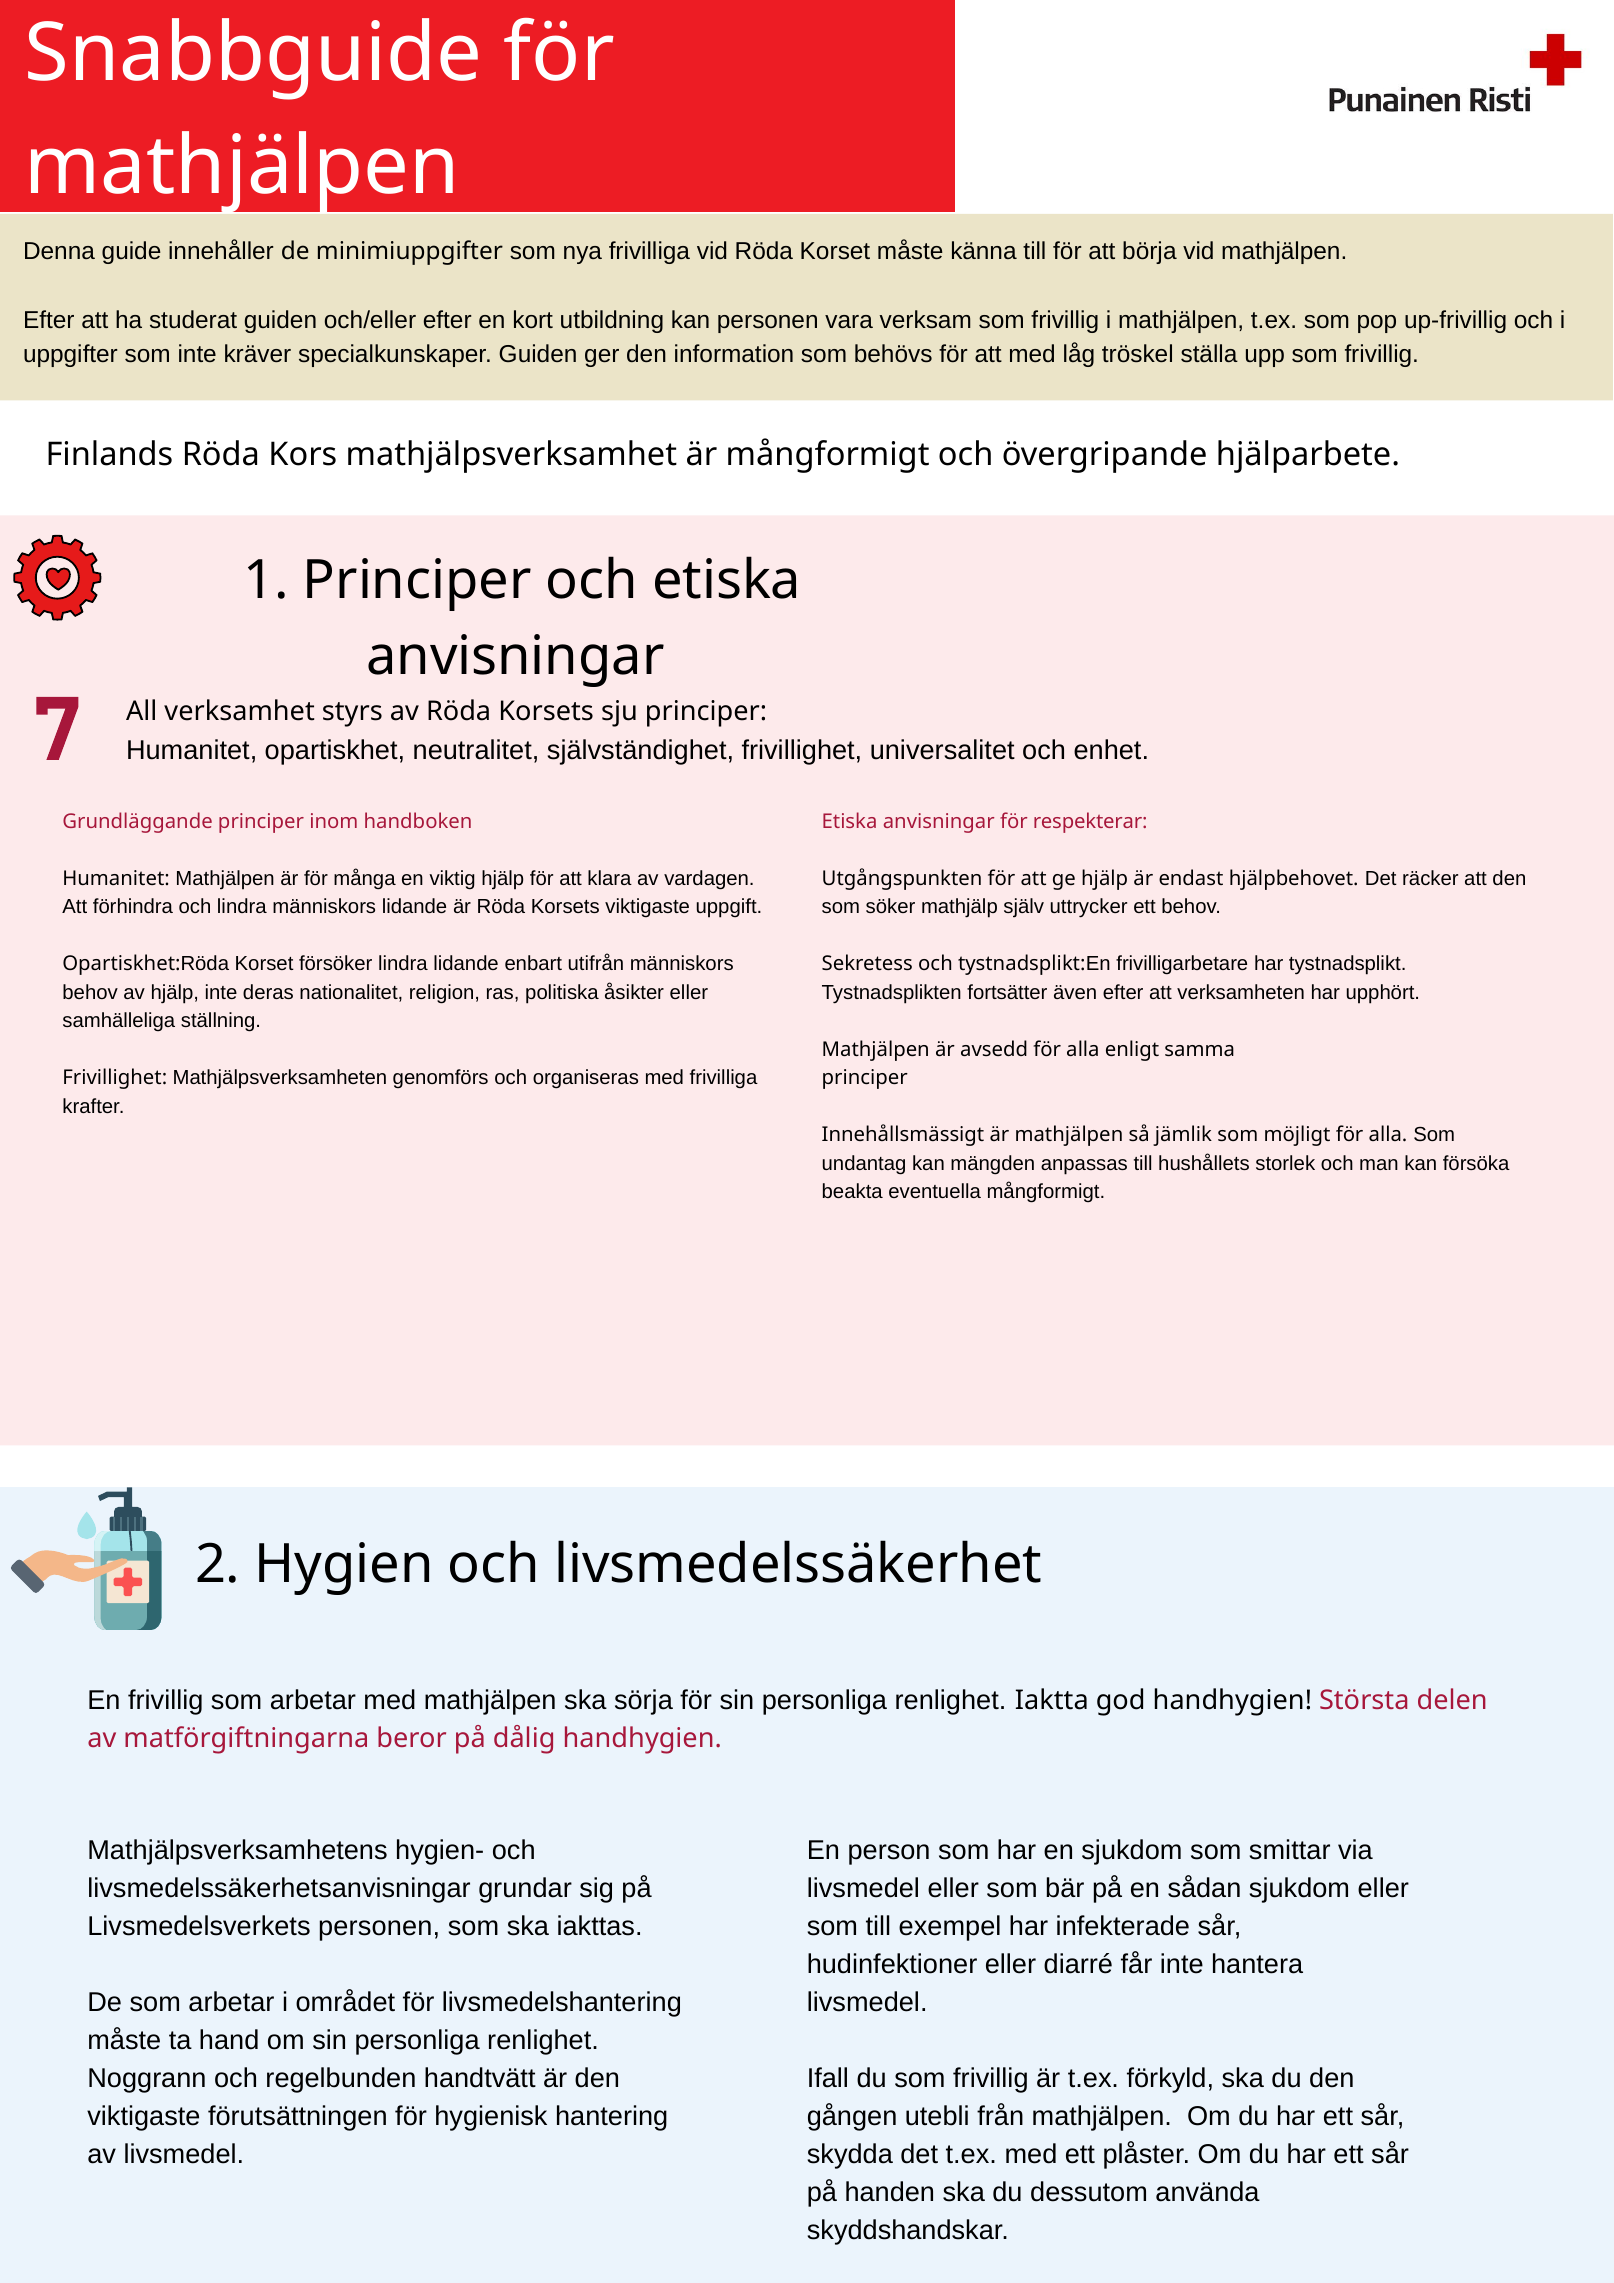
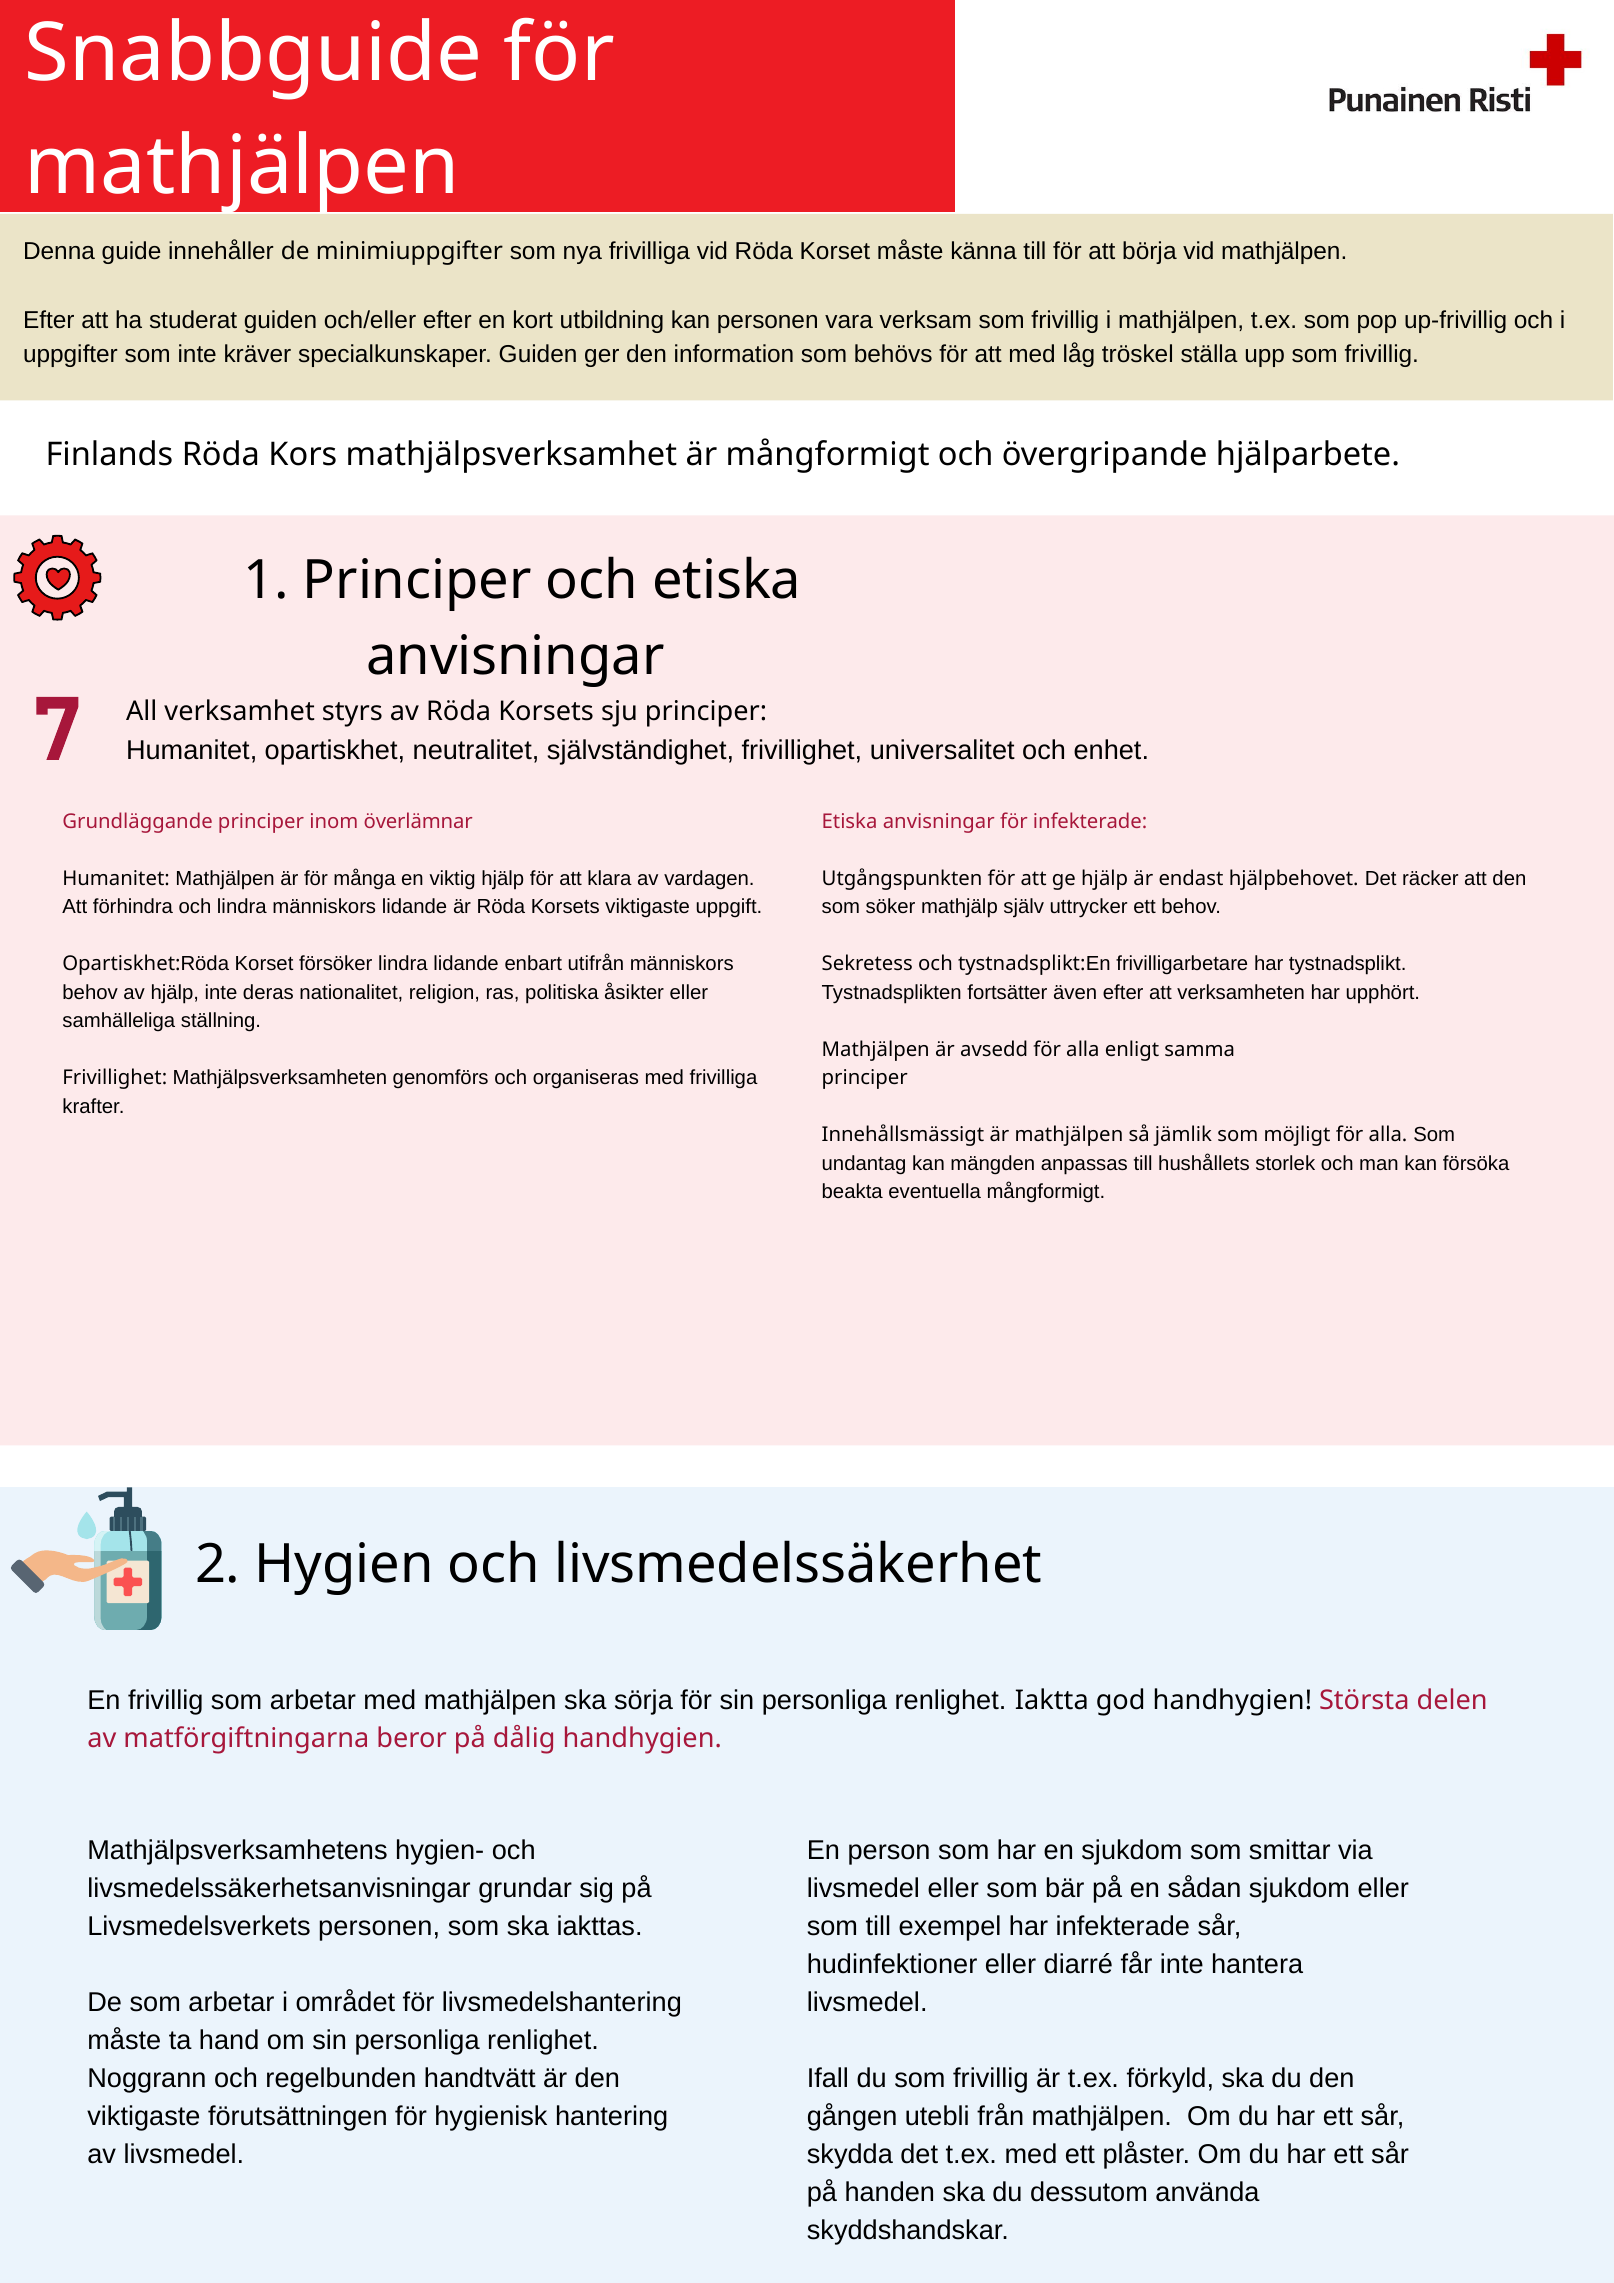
handboken: handboken -> överlämnar
för respekterar: respekterar -> infekterade
